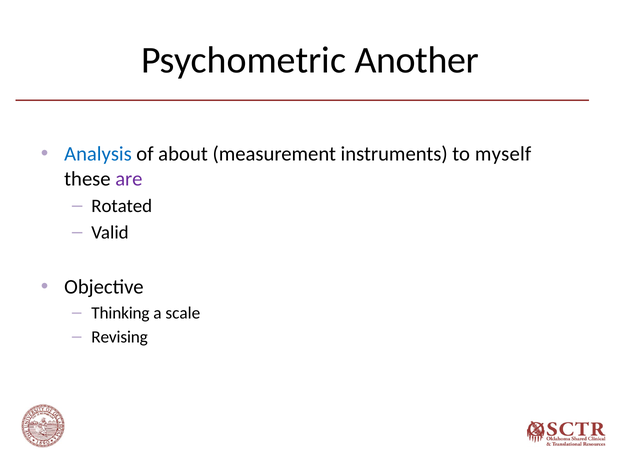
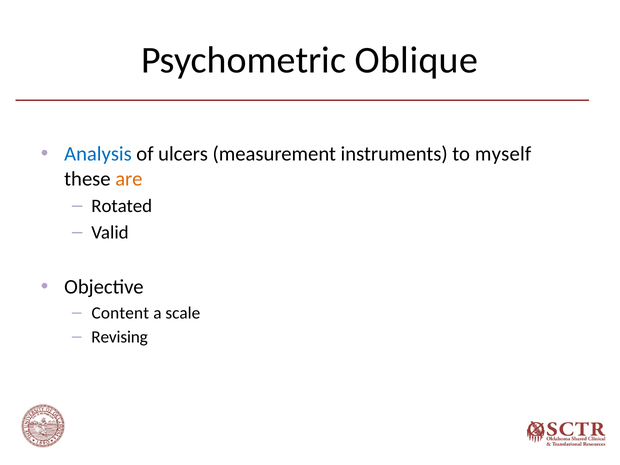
Another: Another -> Oblique
about: about -> ulcers
are colour: purple -> orange
Thinking: Thinking -> Content
